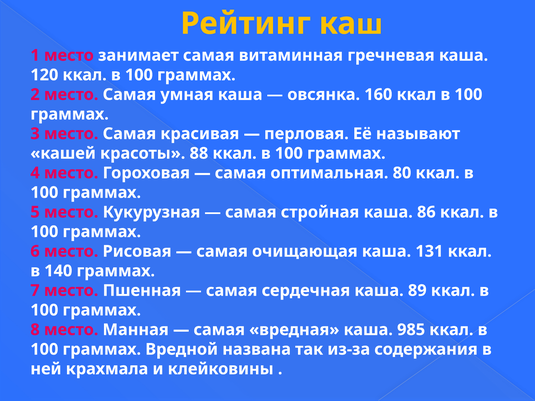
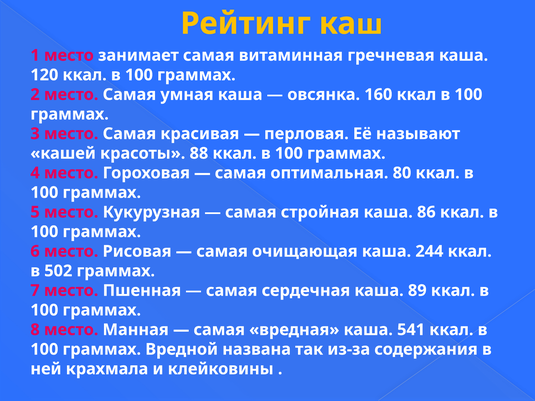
131: 131 -> 244
140: 140 -> 502
985: 985 -> 541
